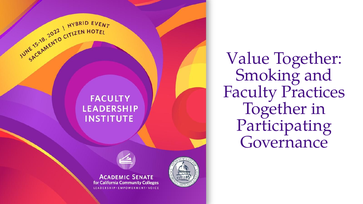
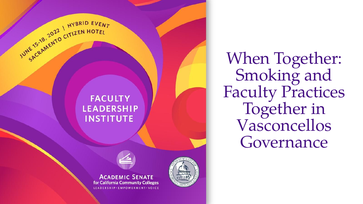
Value: Value -> When
Participating: Participating -> Vasconcellos
